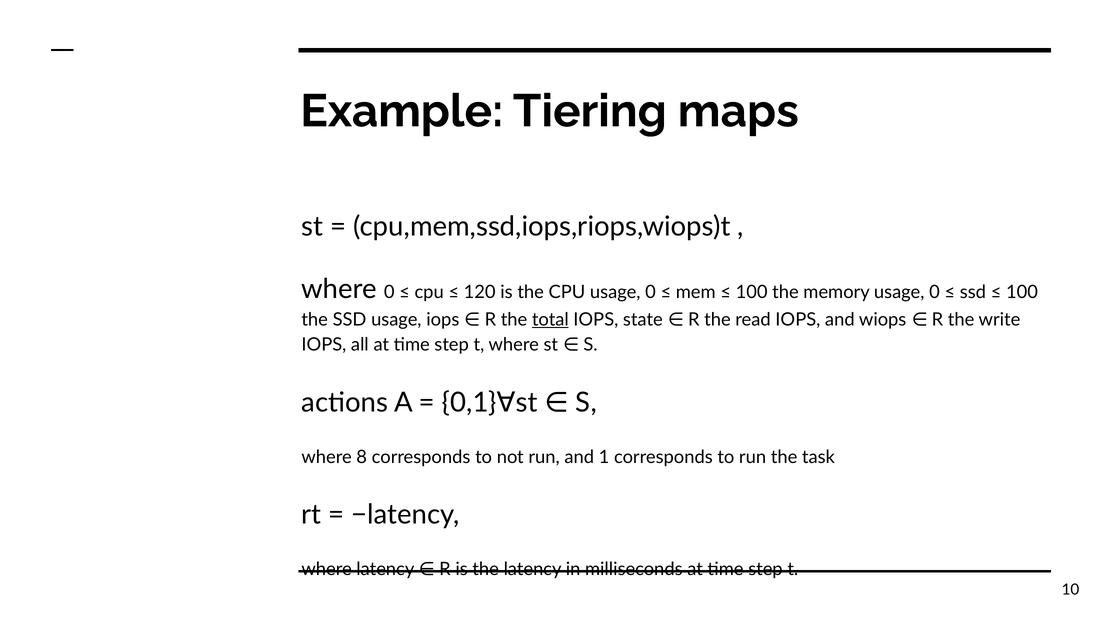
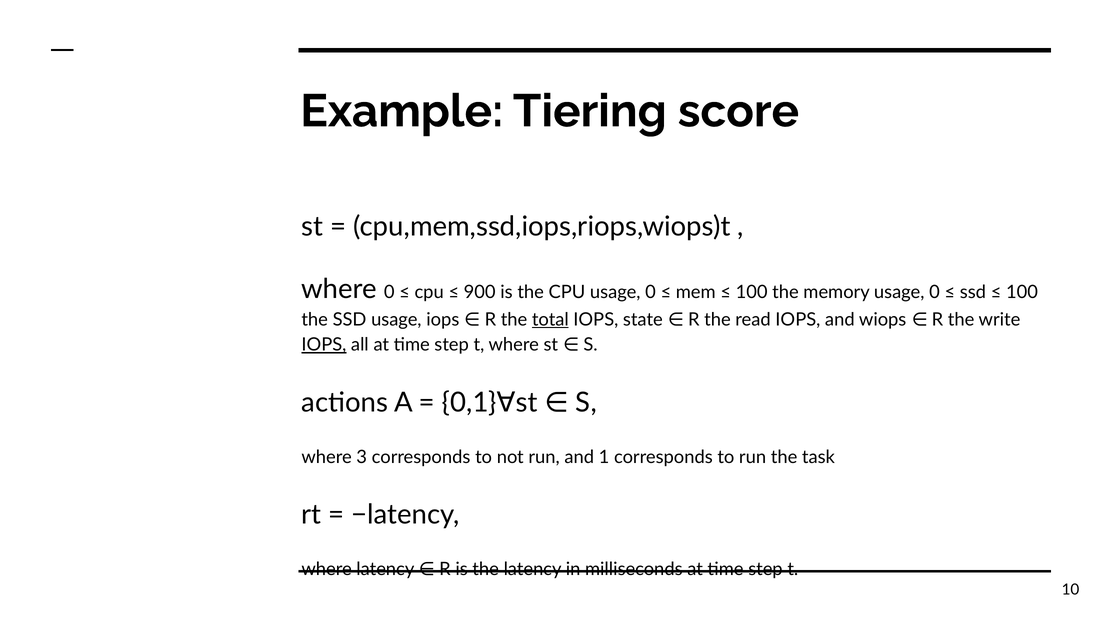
maps: maps -> score
120: 120 -> 900
IOPS at (324, 345) underline: none -> present
8: 8 -> 3
